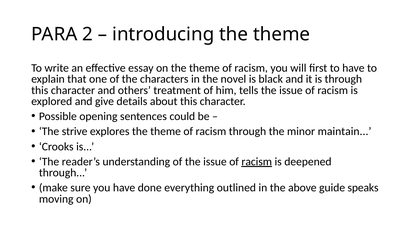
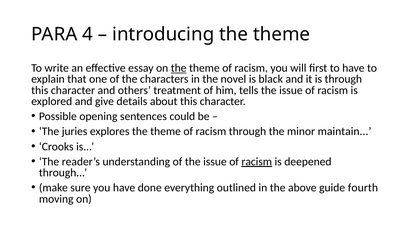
2: 2 -> 4
the at (179, 68) underline: none -> present
strive: strive -> juries
speaks: speaks -> fourth
